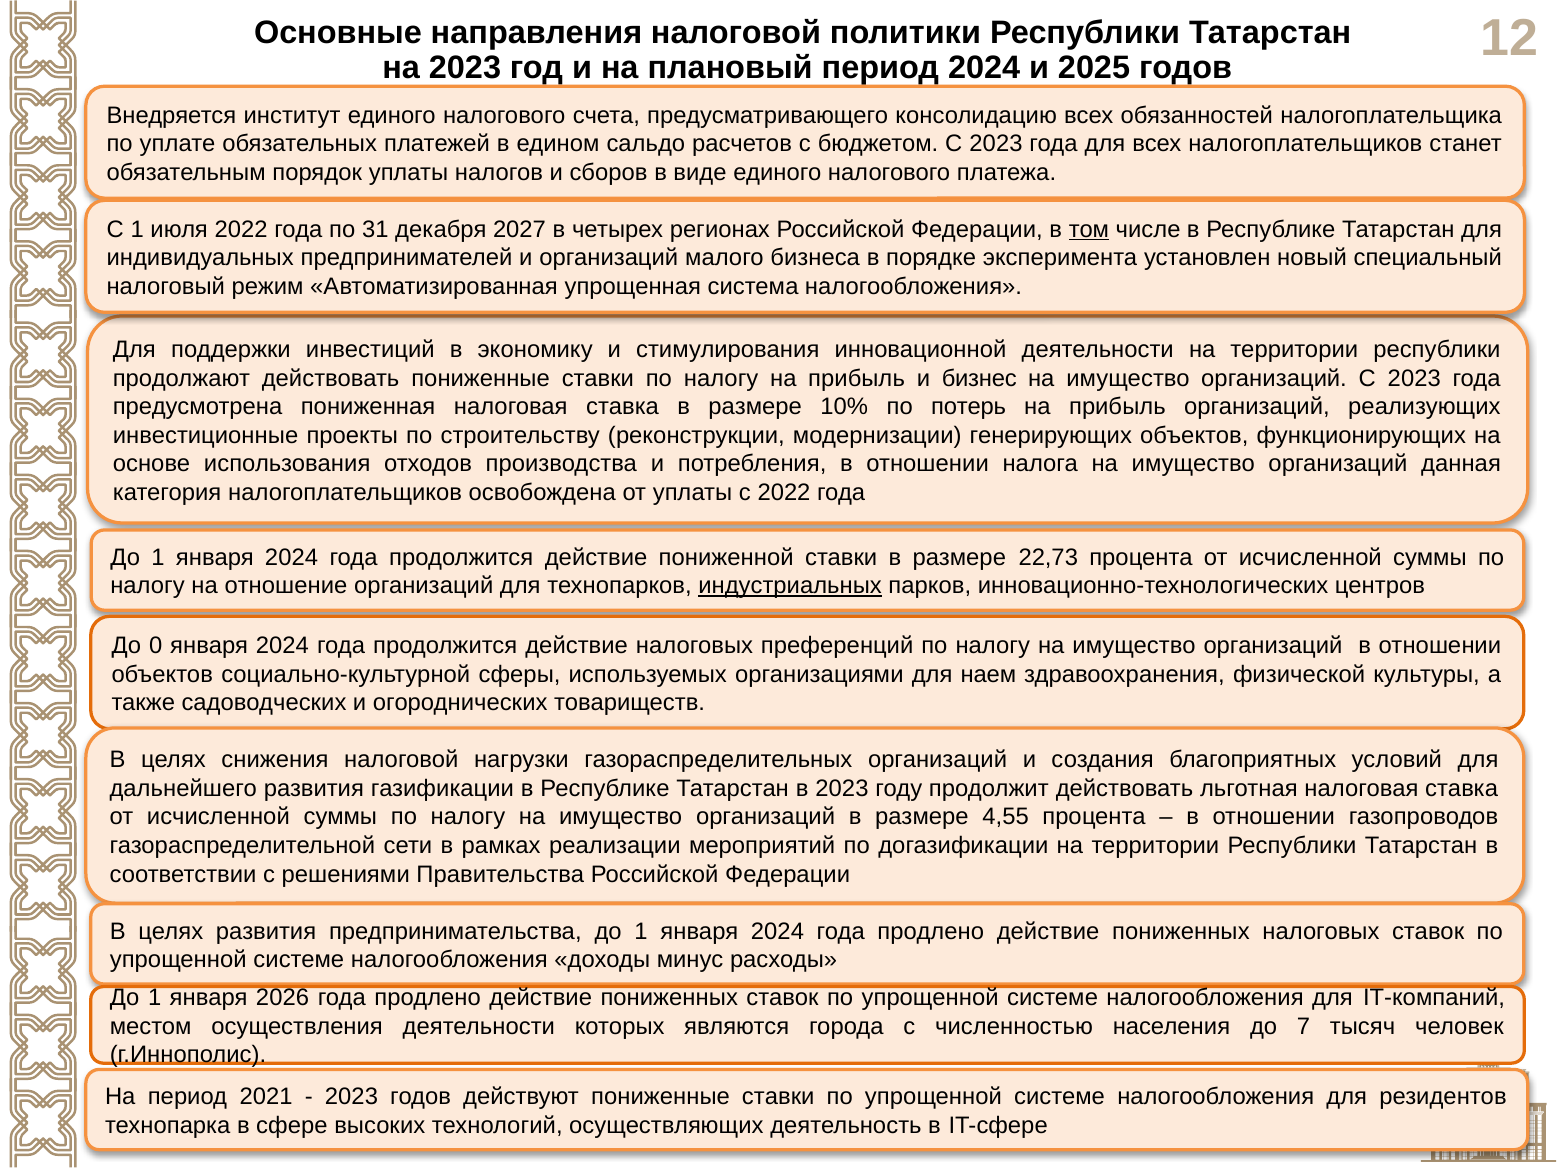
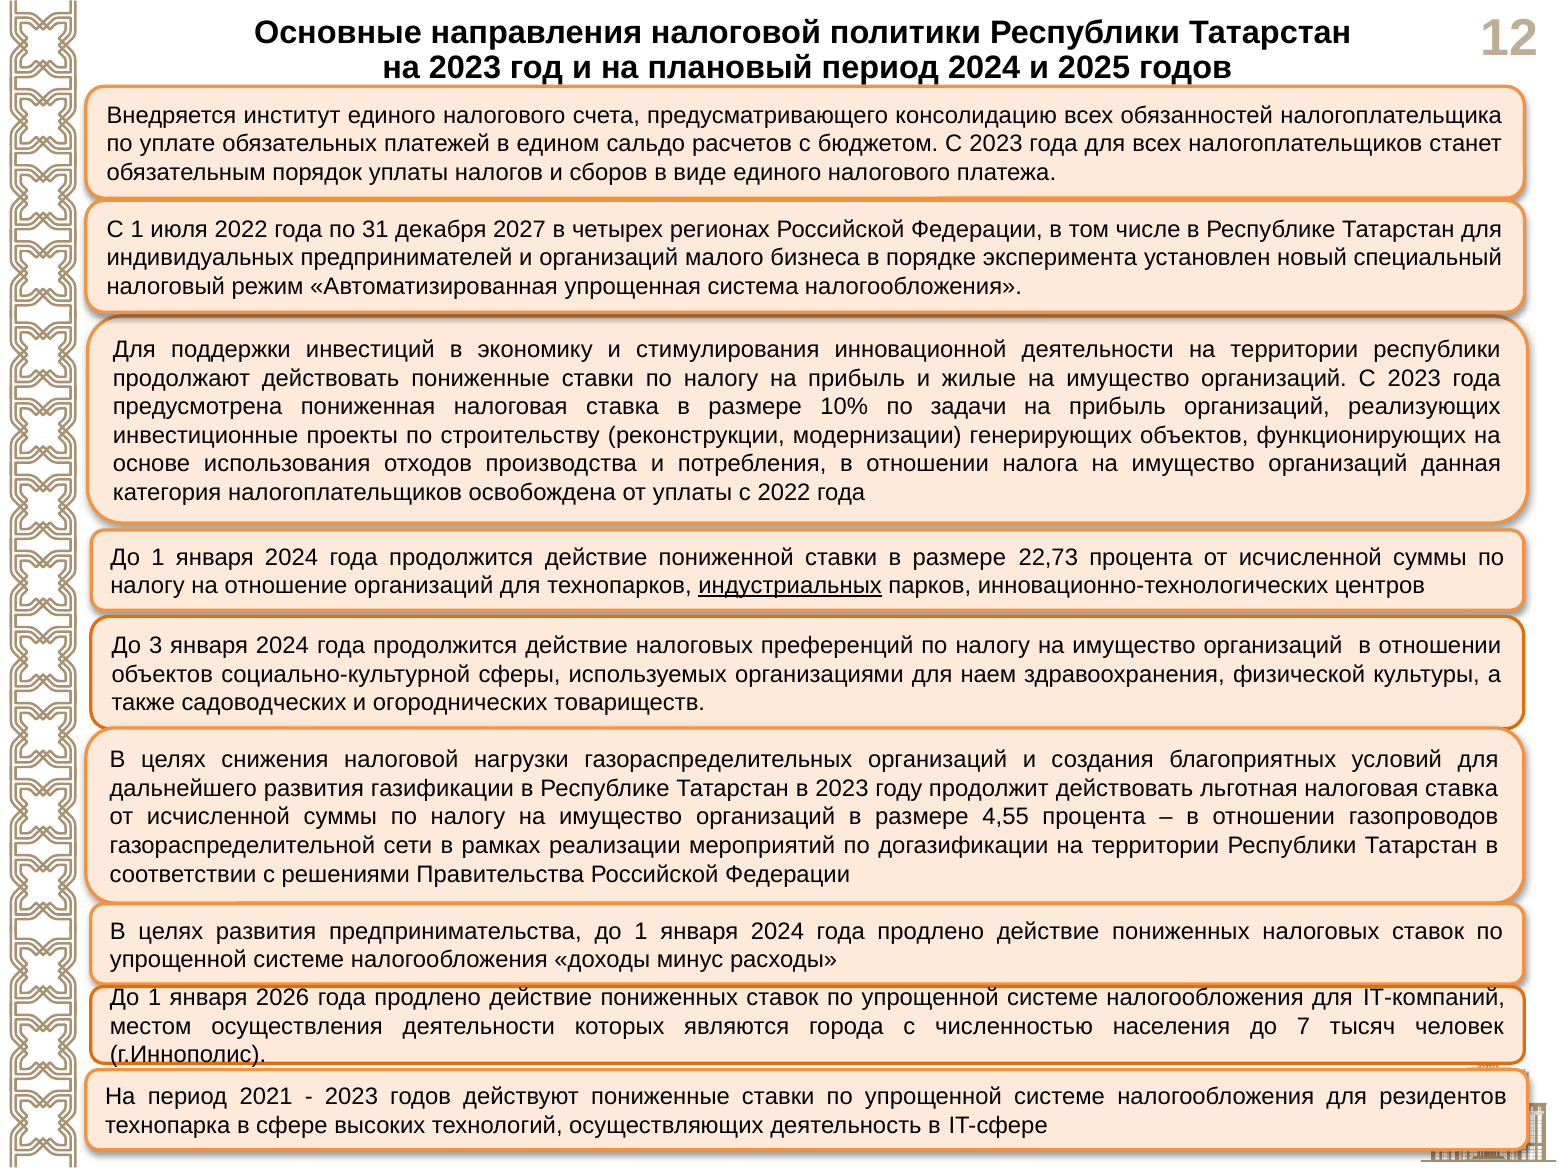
том underline: present -> none
бизнес: бизнес -> жилые
потерь: потерь -> задачи
0: 0 -> 3
